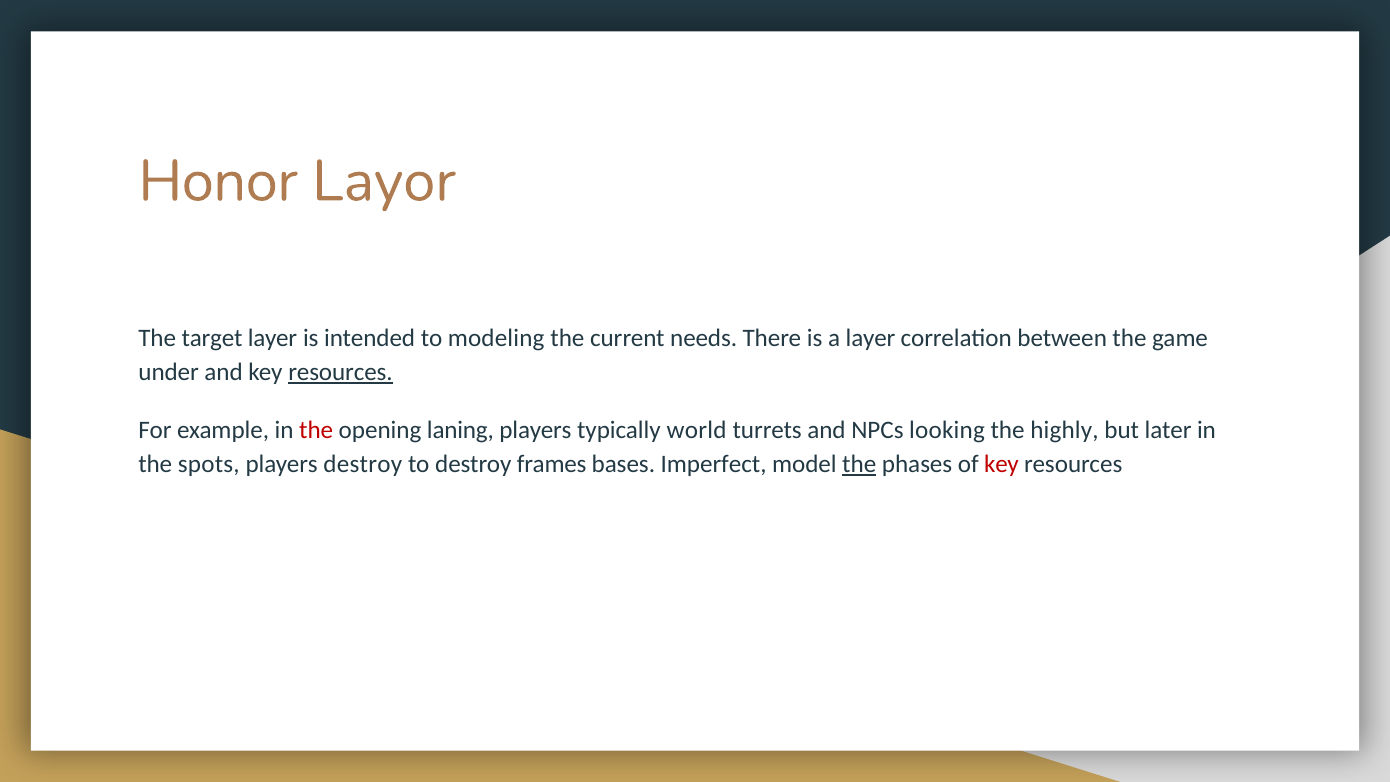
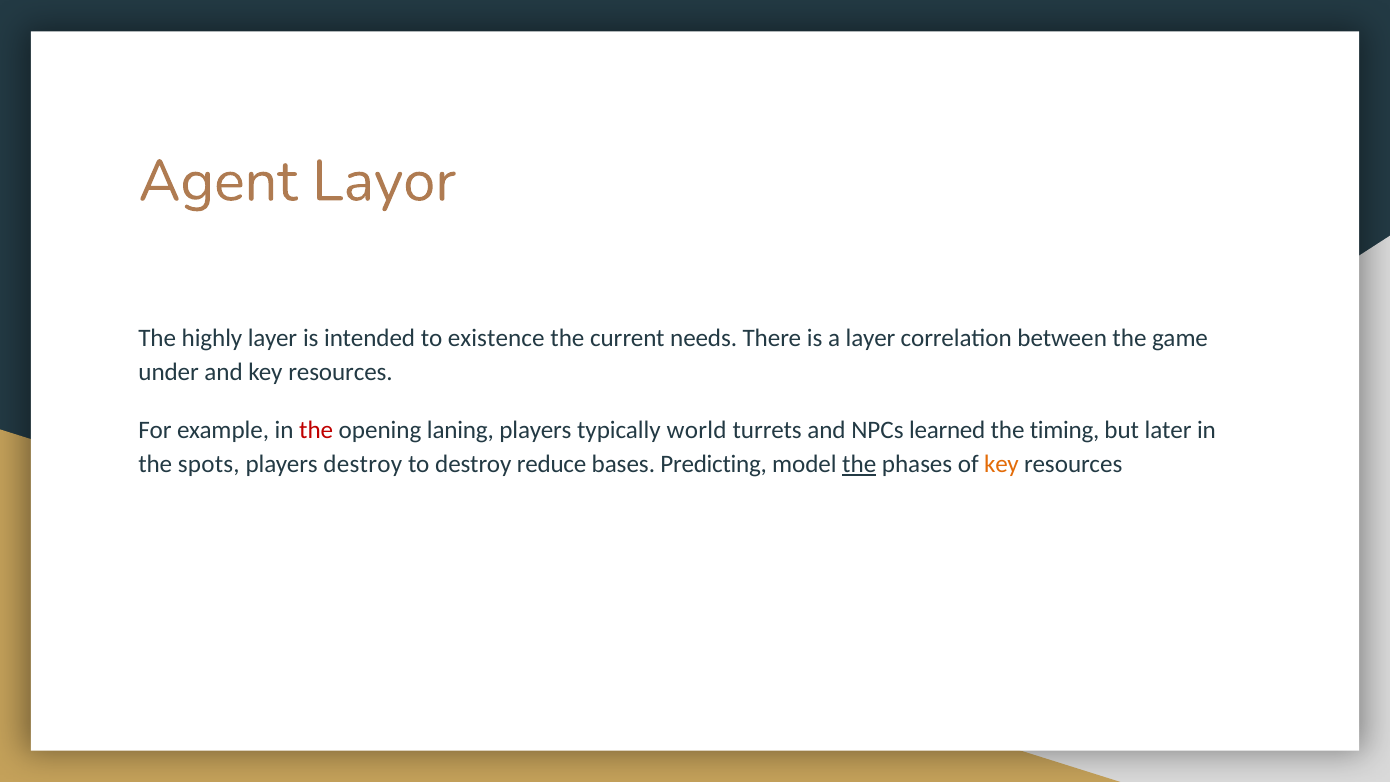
Honor: Honor -> Agent
target: target -> highly
modeling: modeling -> existence
resources at (340, 372) underline: present -> none
looking: looking -> learned
highly: highly -> timing
frames: frames -> reduce
Imperfect: Imperfect -> Predicting
key at (1001, 464) colour: red -> orange
